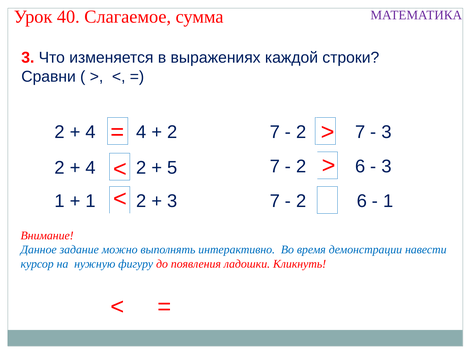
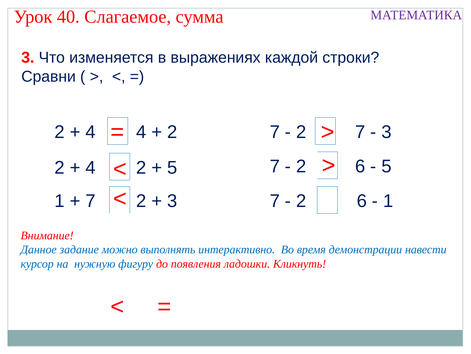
3 at (387, 166): 3 -> 5
1 at (91, 201): 1 -> 7
